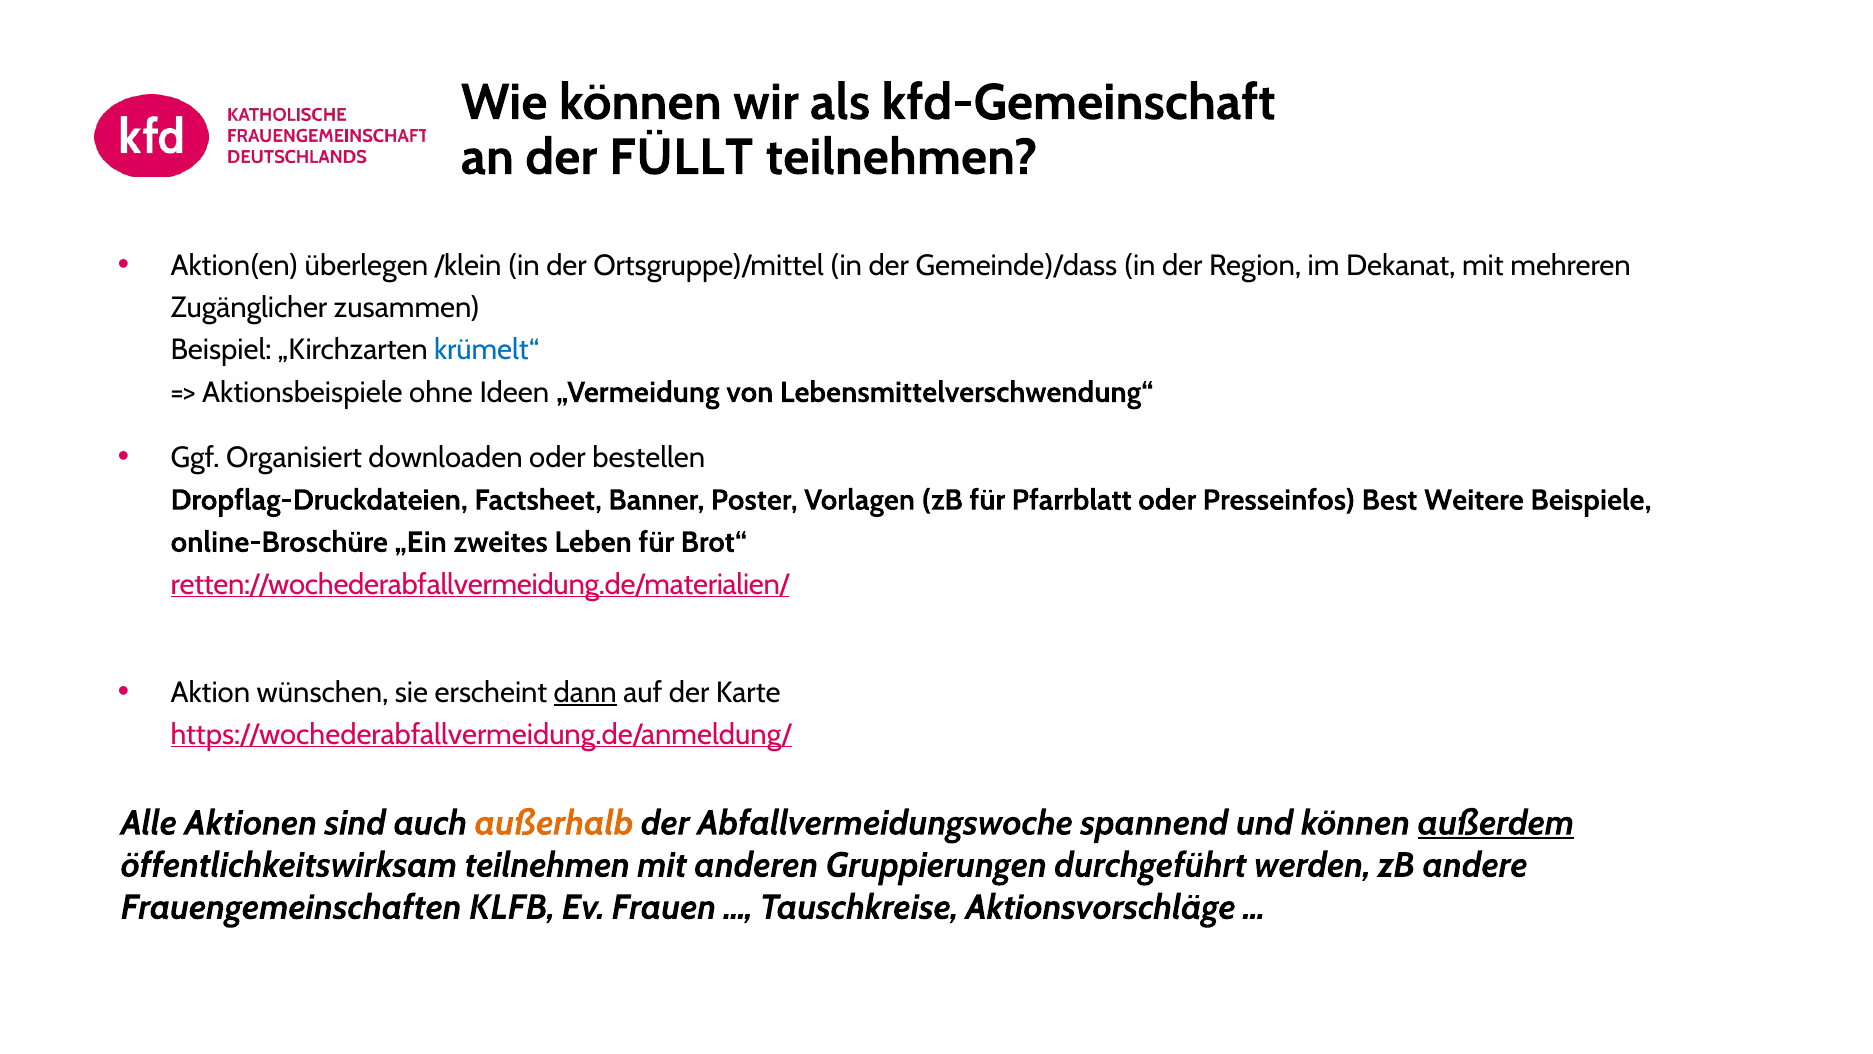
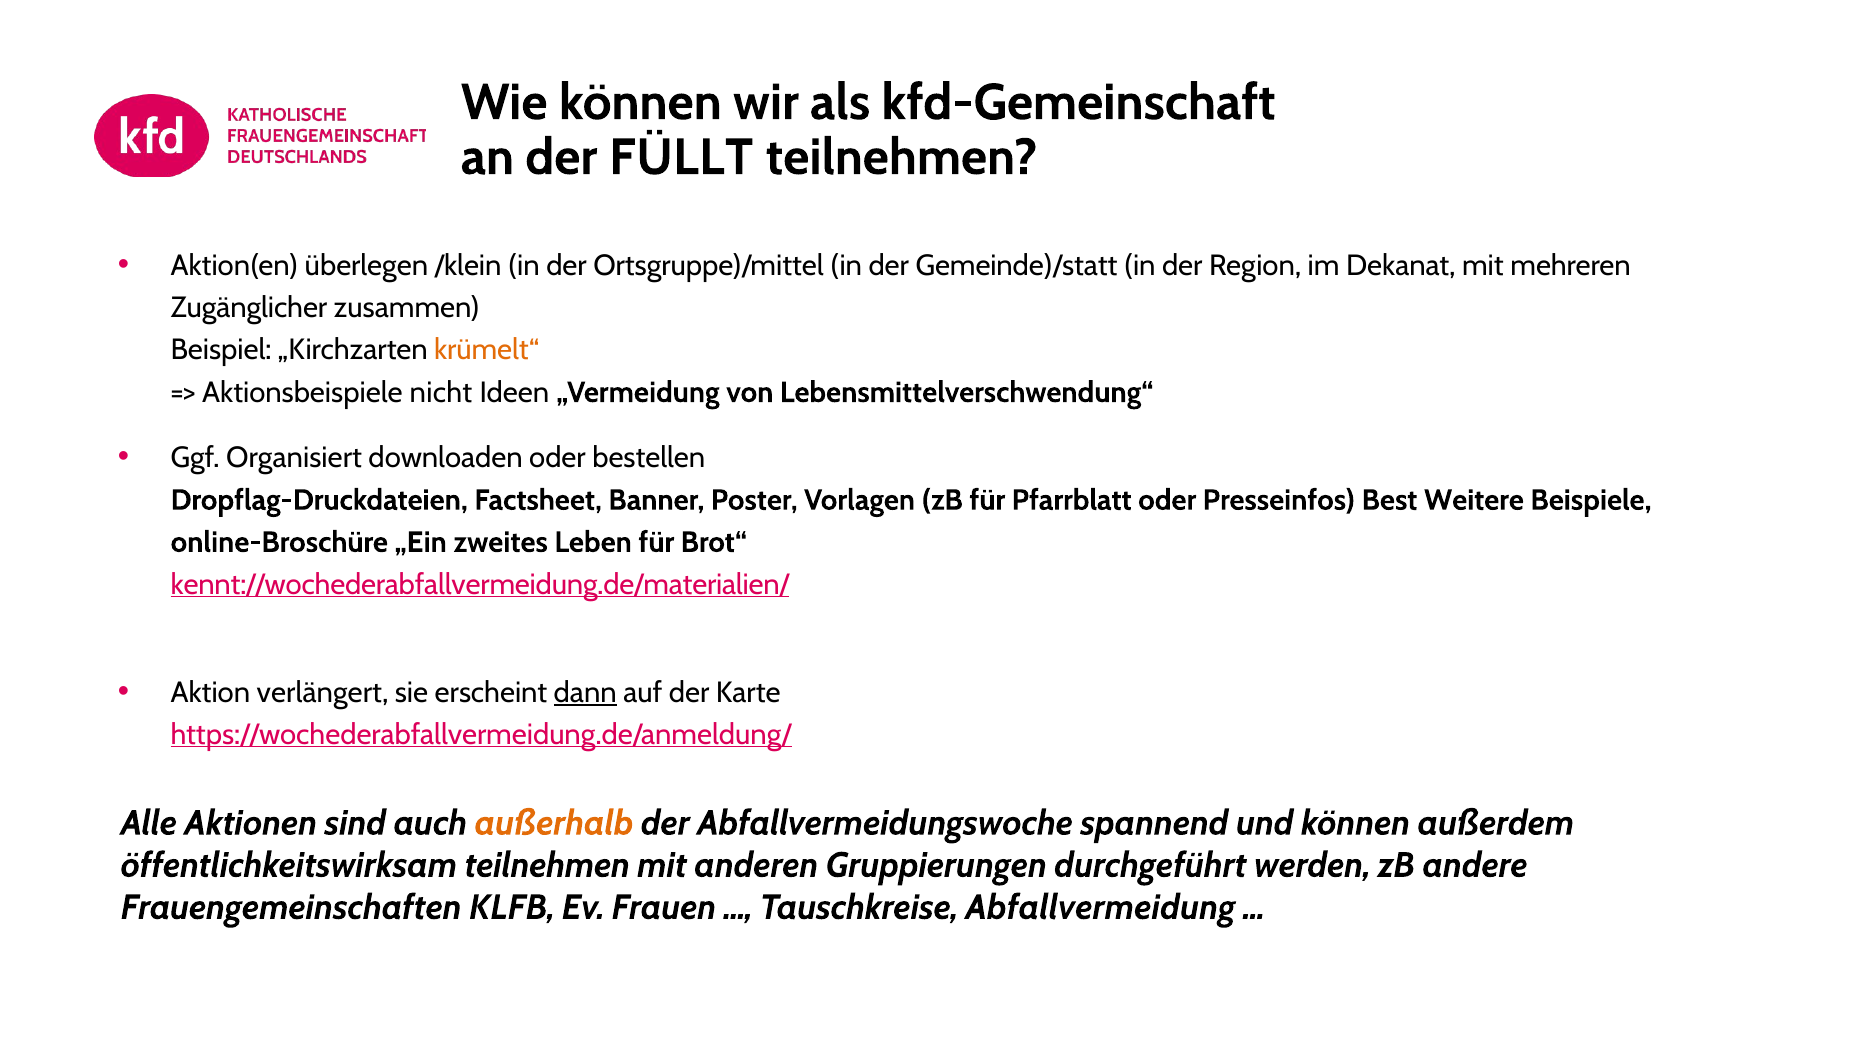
Gemeinde)/dass: Gemeinde)/dass -> Gemeinde)/statt
krümelt“ colour: blue -> orange
ohne: ohne -> nicht
retten://wochederabfallvermeidung.de/materialien/: retten://wochederabfallvermeidung.de/materialien/ -> kennt://wochederabfallvermeidung.de/materialien/
wünschen: wünschen -> verlängert
außerdem underline: present -> none
Aktionsvorschläge: Aktionsvorschläge -> Abfallvermeidung
